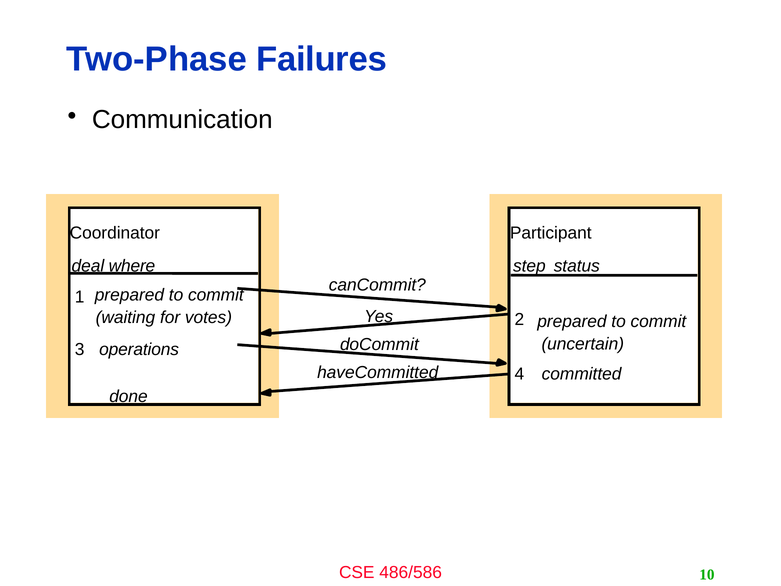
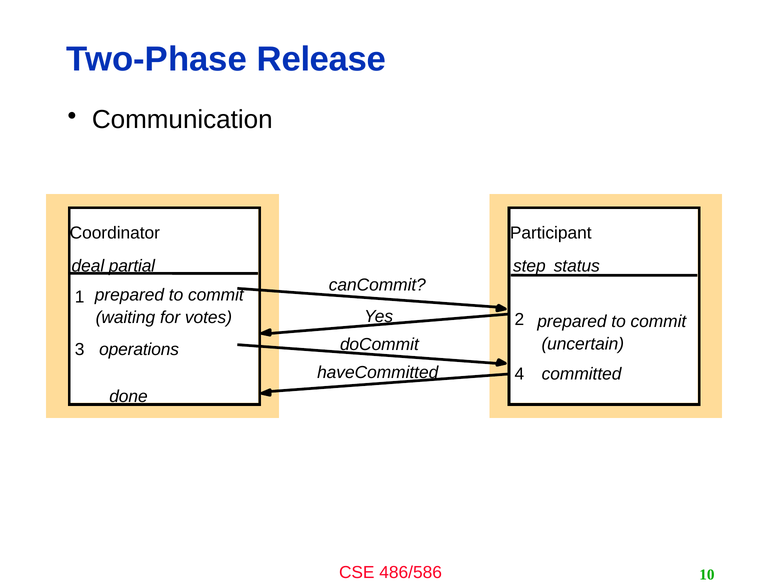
Failures: Failures -> Release
where: where -> partial
